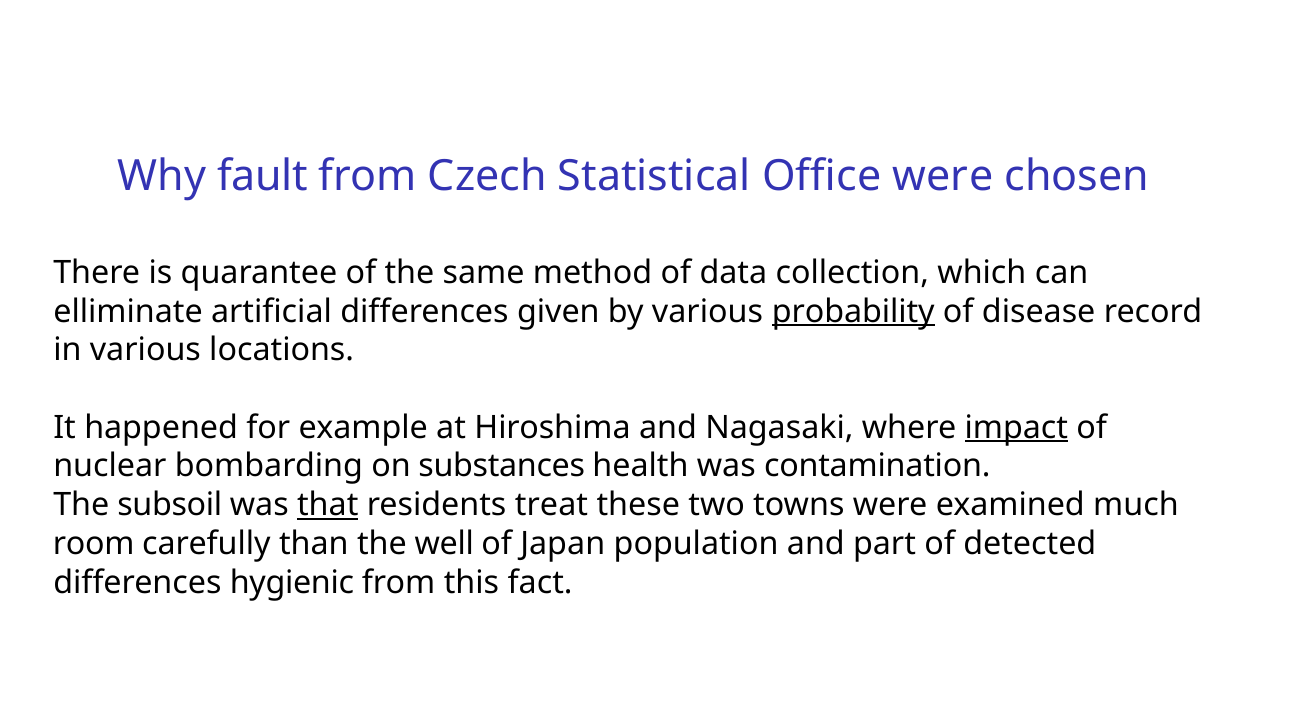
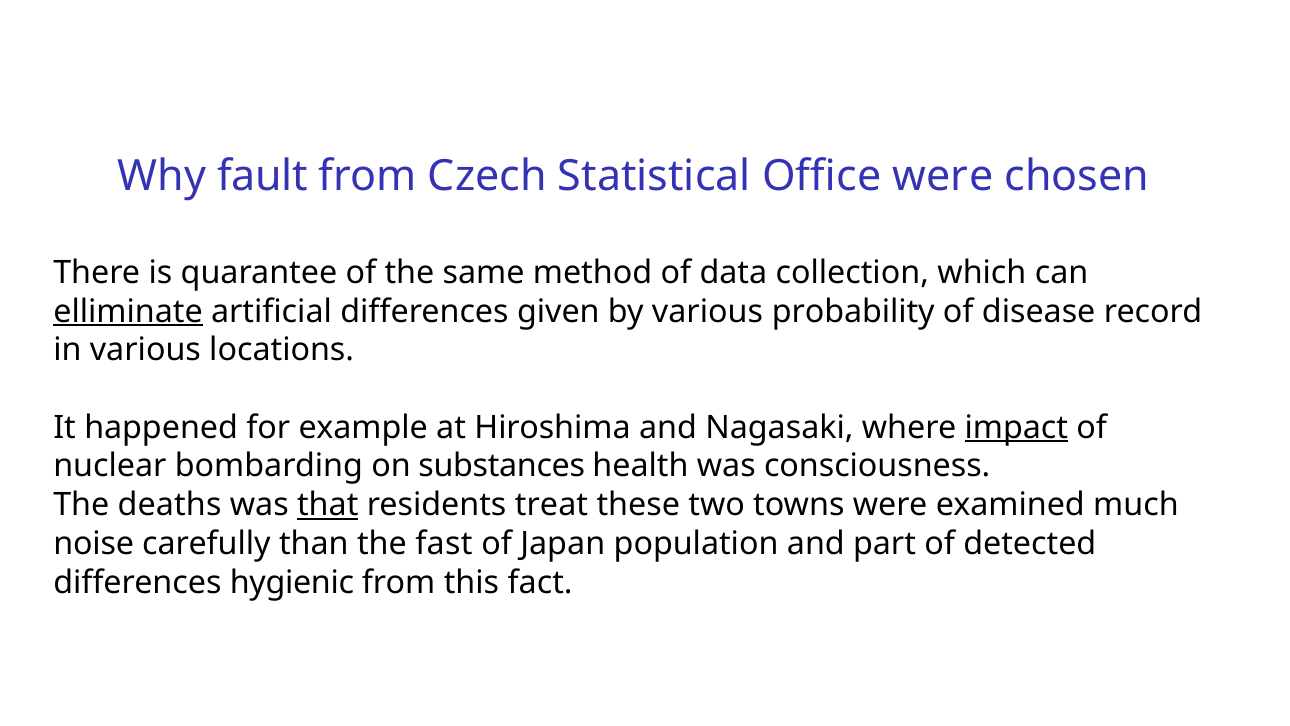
elliminate underline: none -> present
probability underline: present -> none
contamination: contamination -> consciousness
subsoil: subsoil -> deaths
room: room -> noise
well: well -> fast
